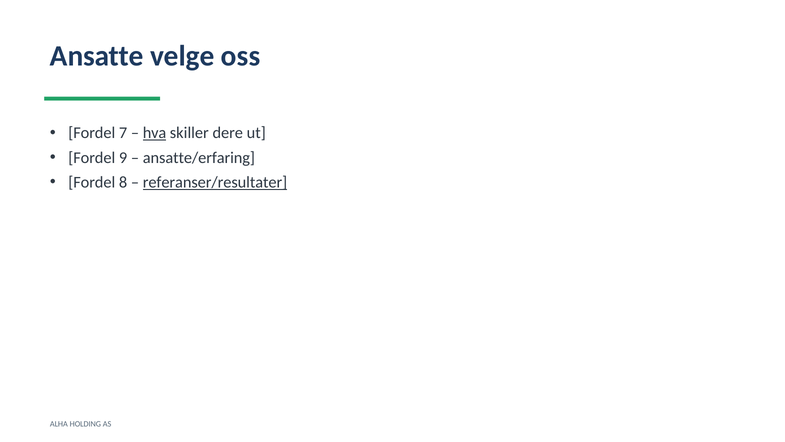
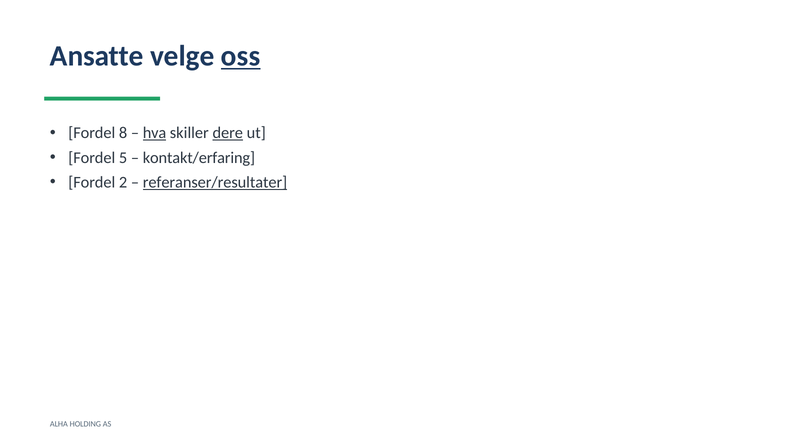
oss underline: none -> present
7: 7 -> 8
dere underline: none -> present
9: 9 -> 5
ansatte/erfaring: ansatte/erfaring -> kontakt/erfaring
8: 8 -> 2
